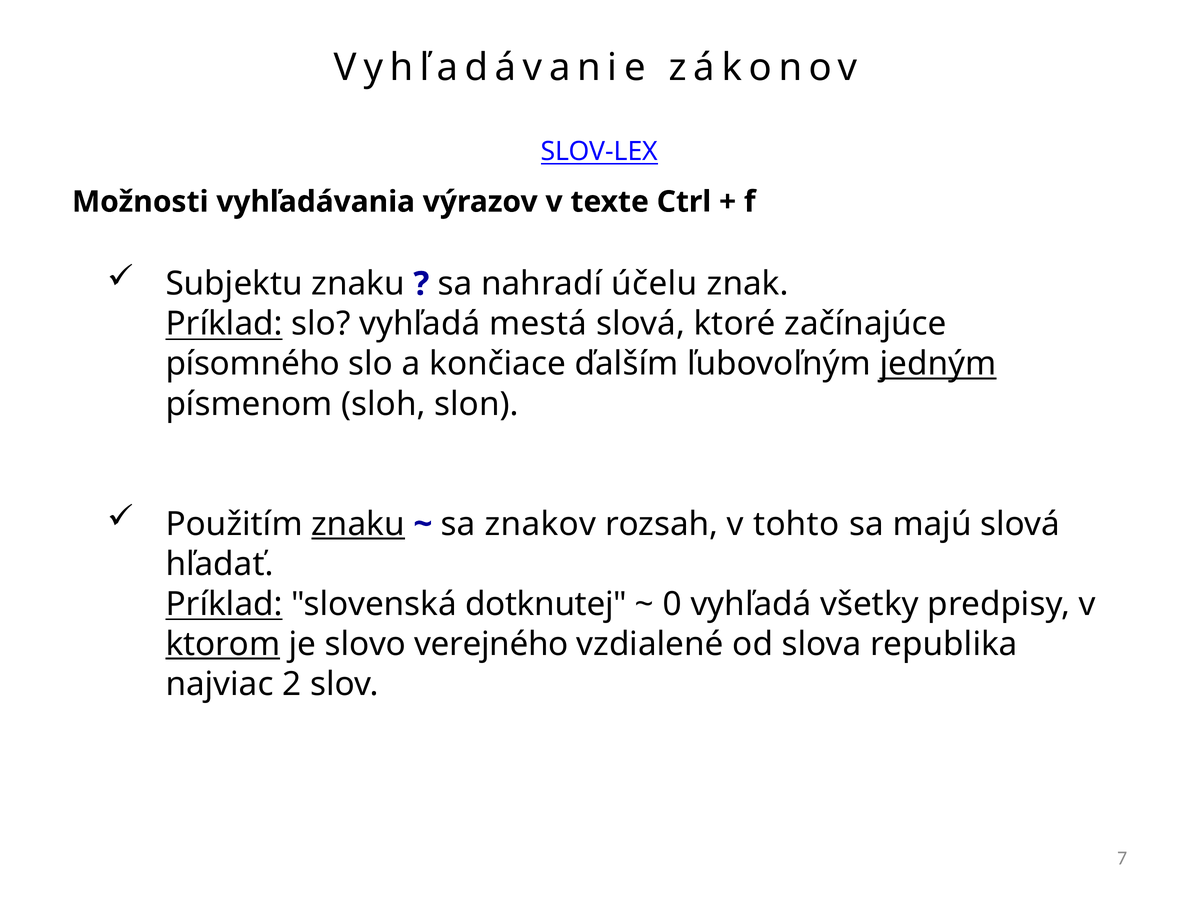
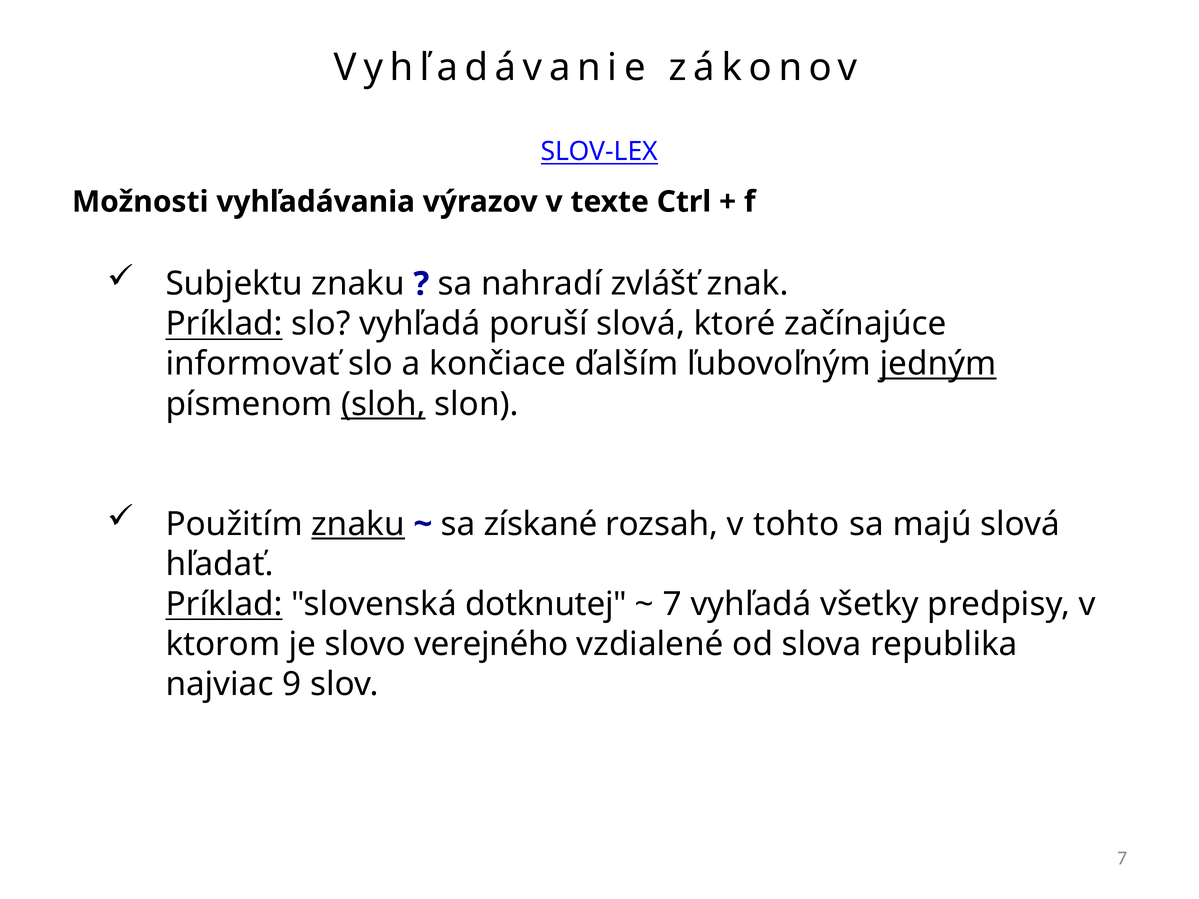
účelu: účelu -> zvlášť
mestá: mestá -> poruší
písomného: písomného -> informovať
sloh underline: none -> present
znakov: znakov -> získané
0 at (672, 604): 0 -> 7
ktorom underline: present -> none
2: 2 -> 9
